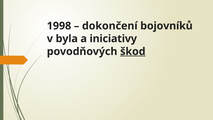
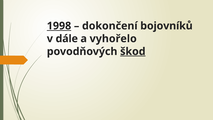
1998 underline: none -> present
byla: byla -> dále
iniciativy: iniciativy -> vyhořelo
